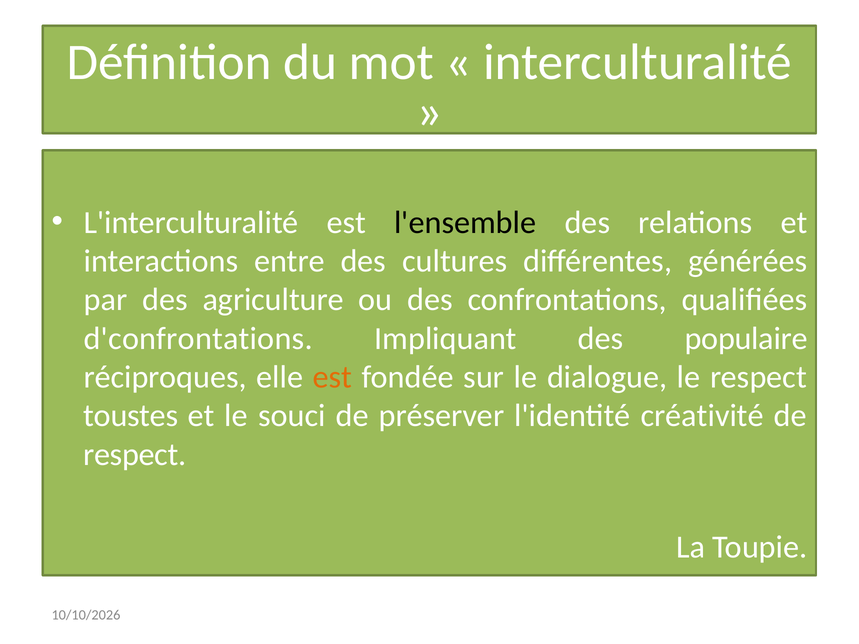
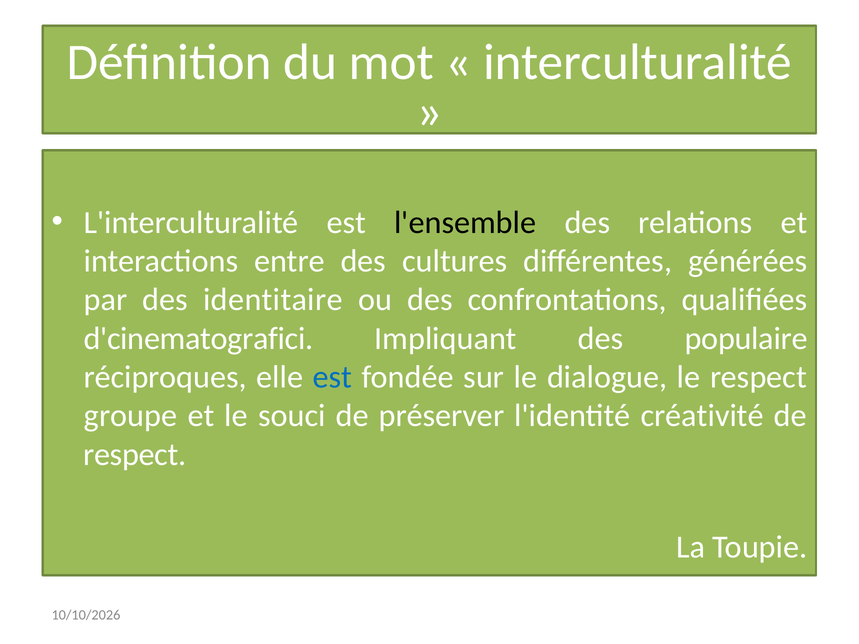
agriculture: agriculture -> identitaire
d'confrontations: d'confrontations -> d'cinematografici
est at (333, 377) colour: orange -> blue
toustes: toustes -> groupe
